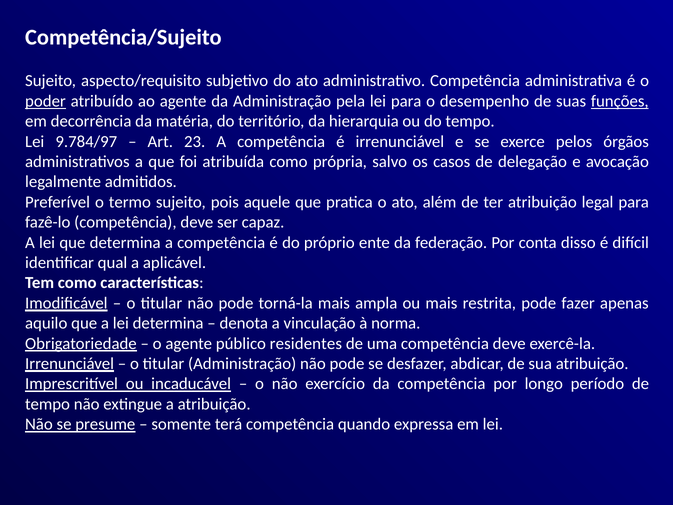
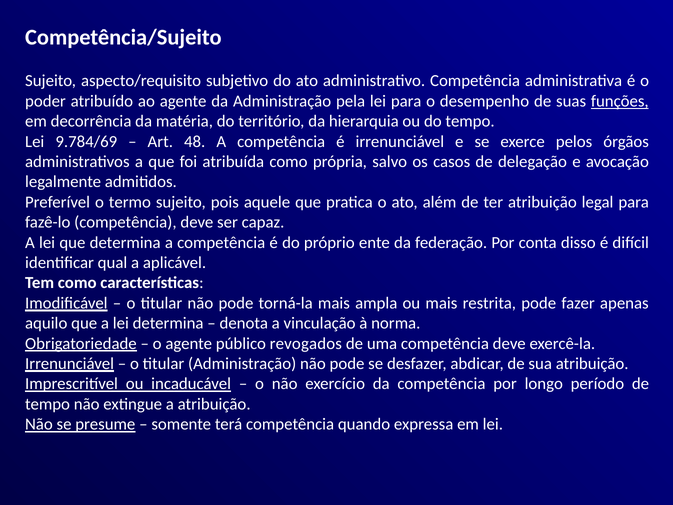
poder underline: present -> none
9.784/97: 9.784/97 -> 9.784/69
23: 23 -> 48
residentes: residentes -> revogados
